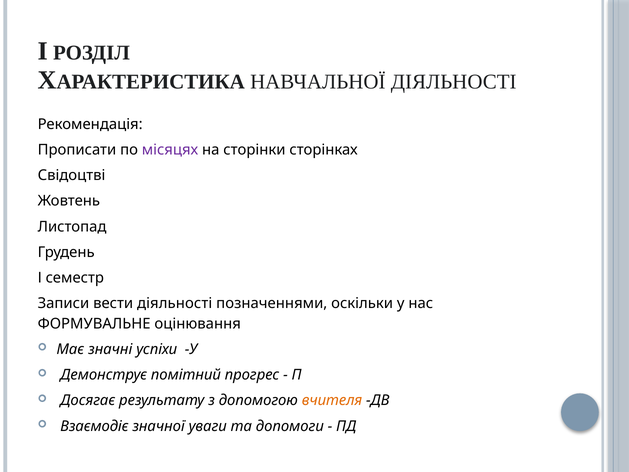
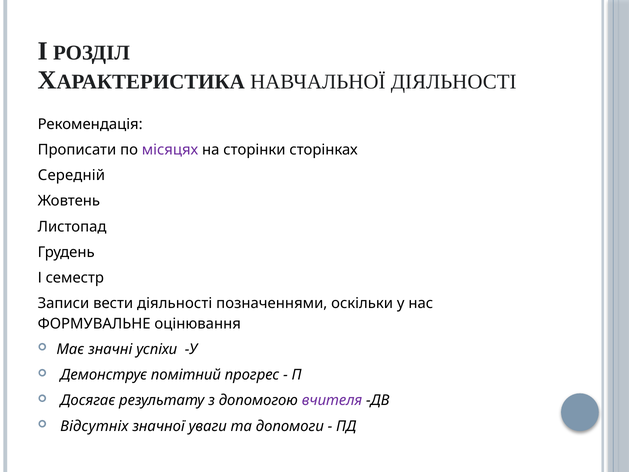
Свідоцтві: Свідоцтві -> Середній
вчителя colour: orange -> purple
Взаємодіє: Взаємодіє -> Відсутніх
